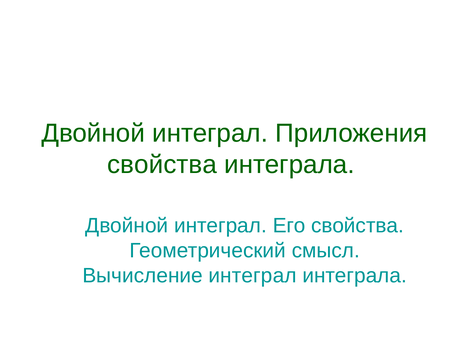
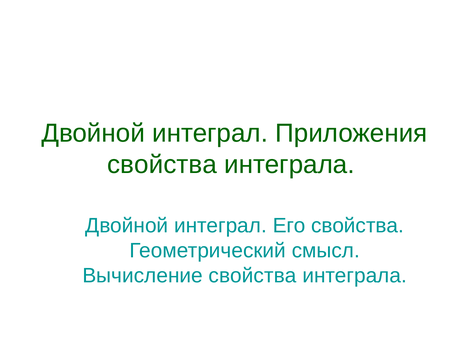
Вычисление интеграл: интеграл -> свойства
